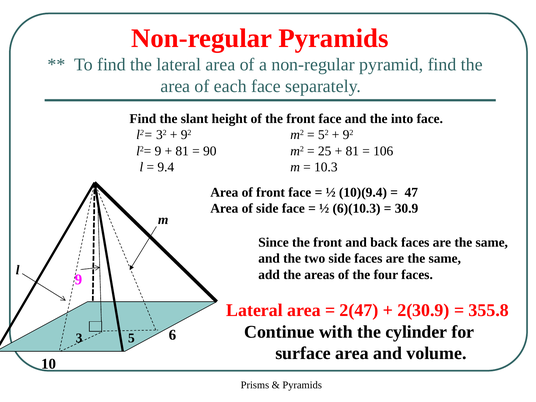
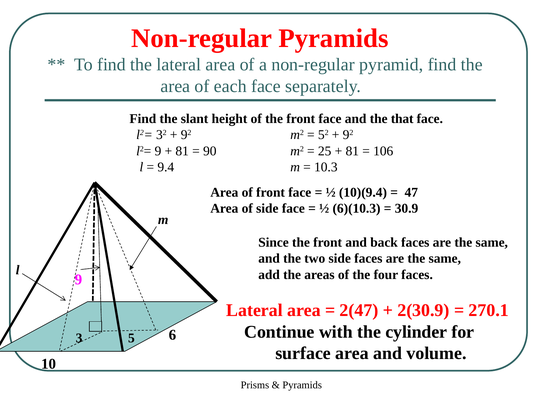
into: into -> that
355.8: 355.8 -> 270.1
